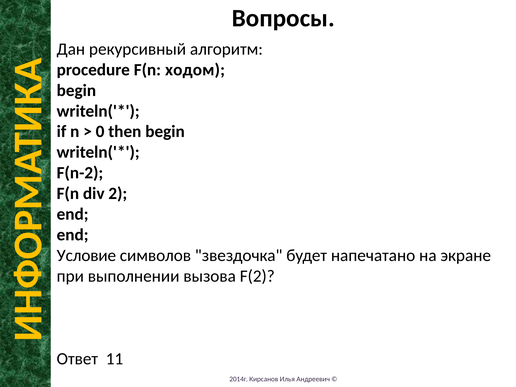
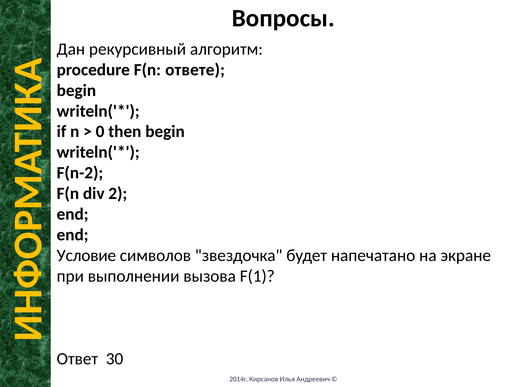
ходом: ходом -> ответе
F(2: F(2 -> F(1
11: 11 -> 30
